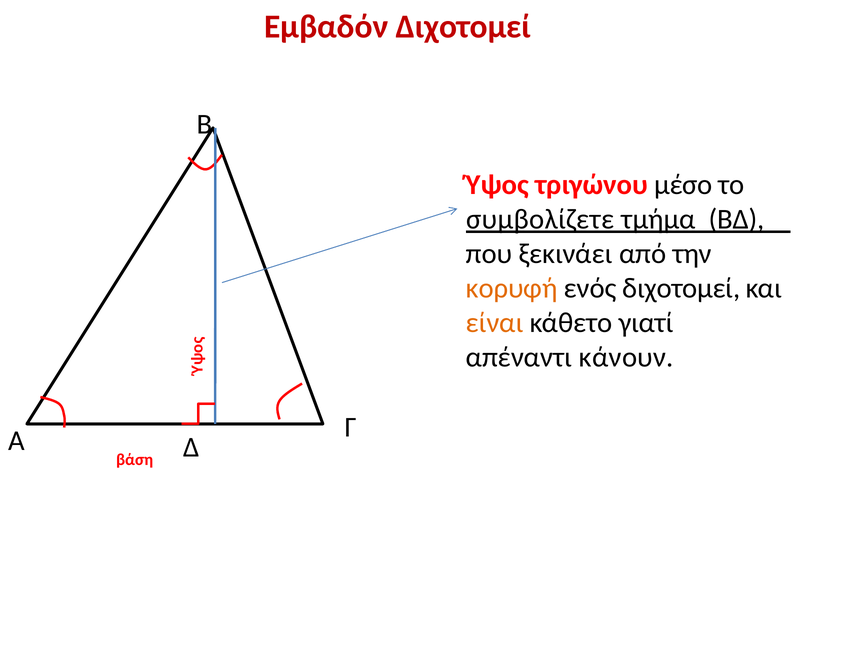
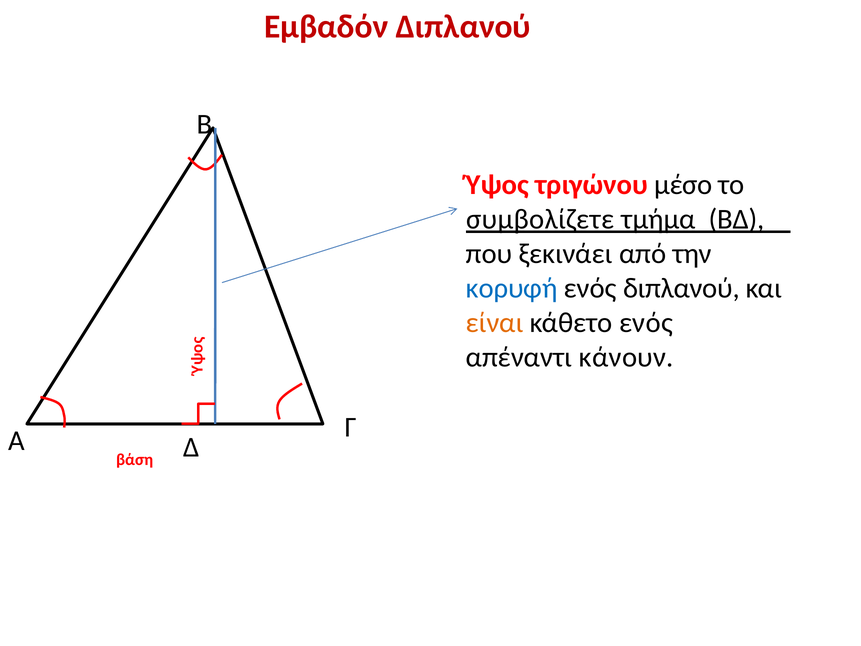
Εμβαδόν Διχοτομεί: Διχοτομεί -> Διπλανού
κορυφή colour: orange -> blue
ενός διχοτομεί: διχοτομεί -> διπλανού
κάθετο γιατί: γιατί -> ενός
